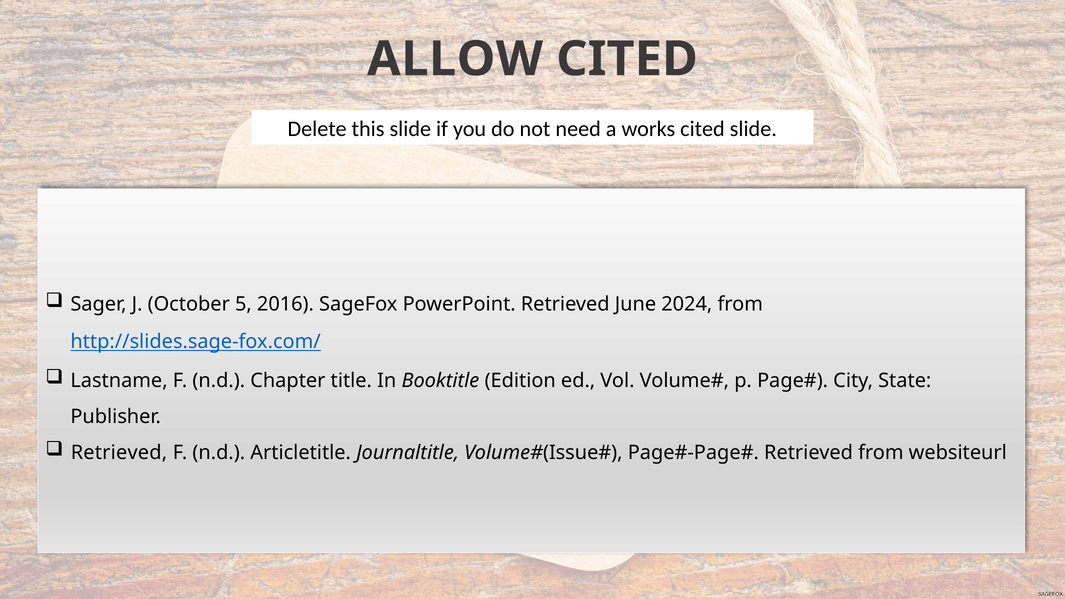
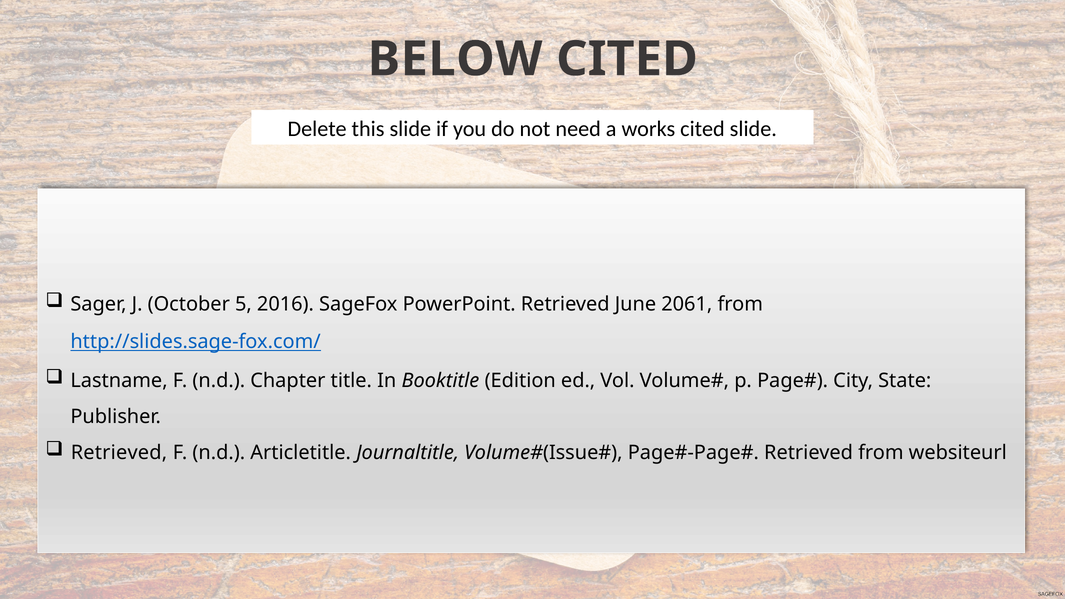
ALLOW: ALLOW -> BELOW
2024: 2024 -> 2061
